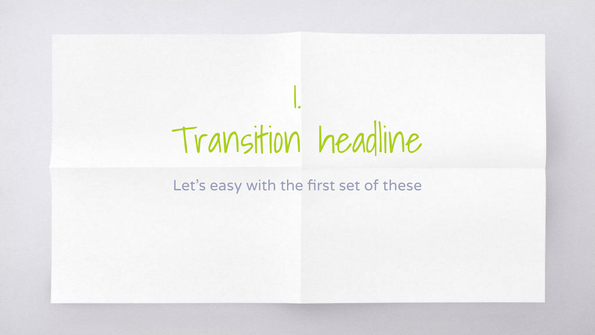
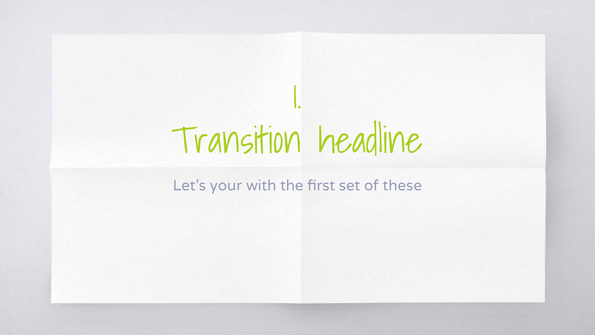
easy: easy -> your
